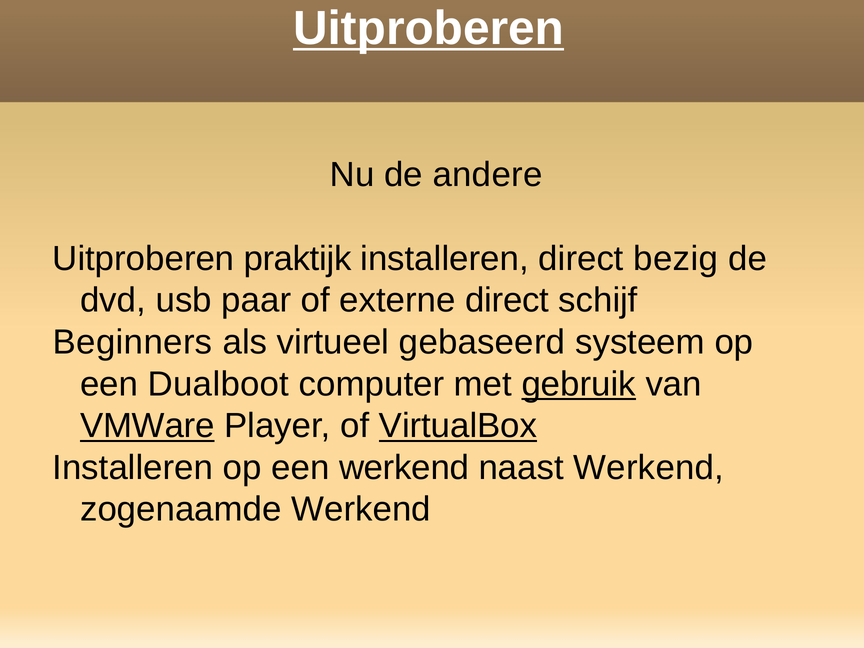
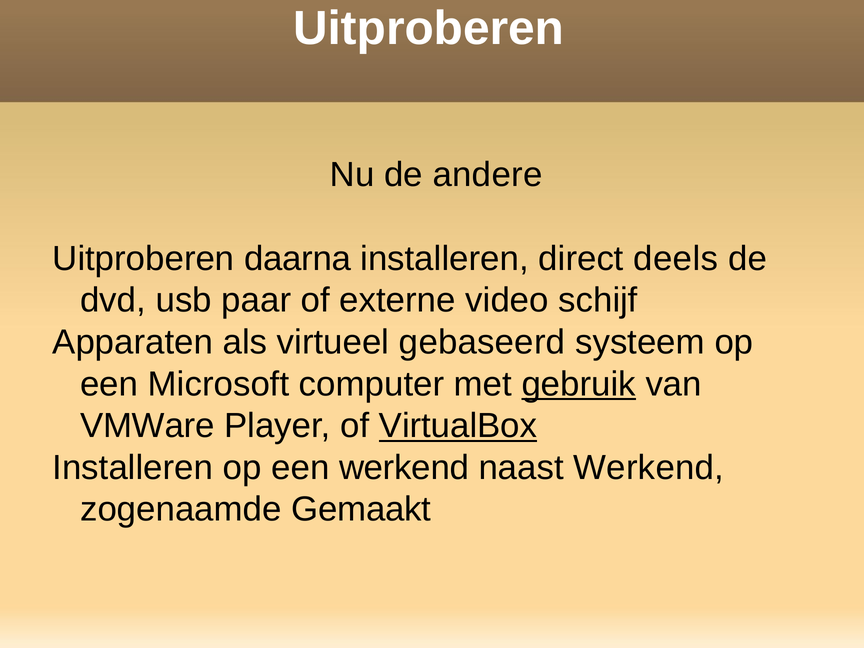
Uitproberen at (429, 29) underline: present -> none
praktijk: praktijk -> daarna
bezig: bezig -> deels
externe direct: direct -> video
Beginners: Beginners -> Apparaten
Dualboot: Dualboot -> Microsoft
VMWare underline: present -> none
zogenaamde Werkend: Werkend -> Gemaakt
